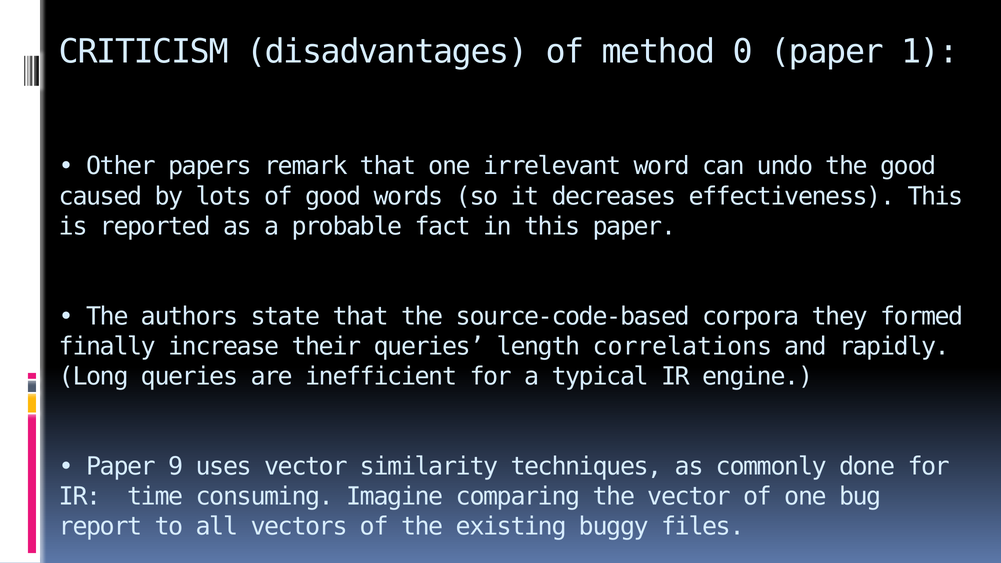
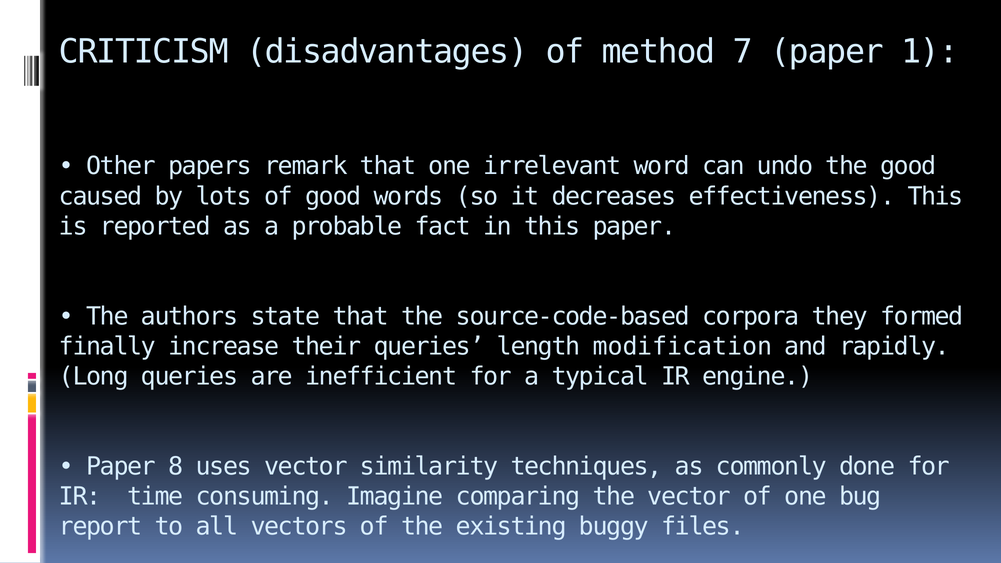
0: 0 -> 7
correlations: correlations -> modification
9: 9 -> 8
